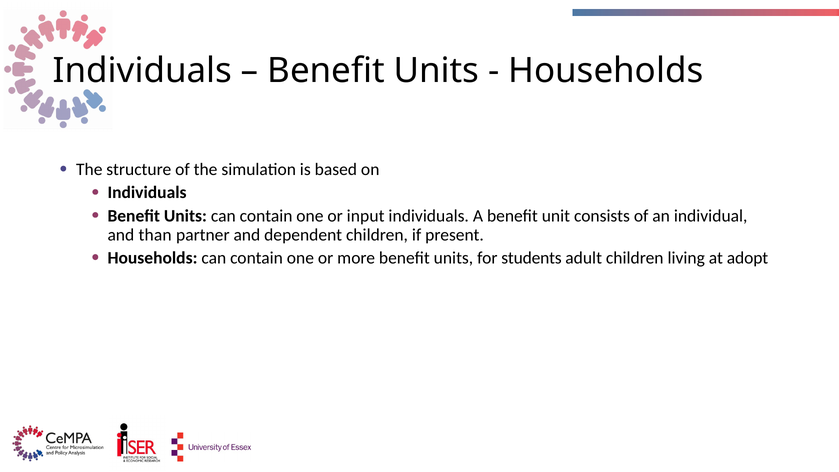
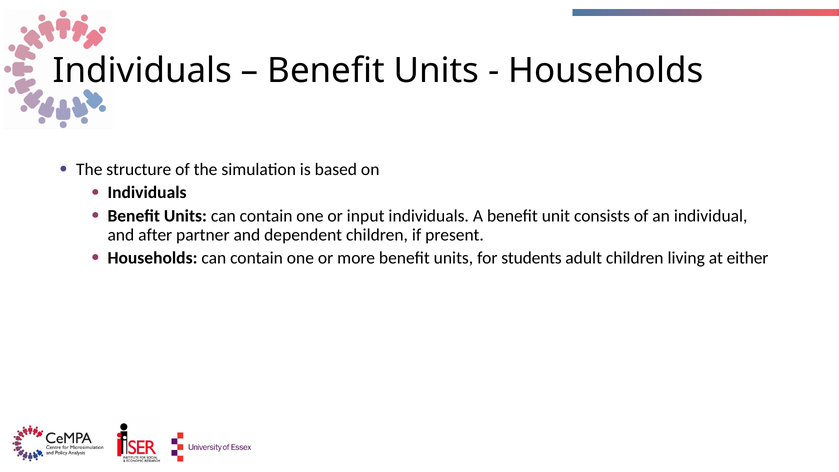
than: than -> after
adopt: adopt -> either
